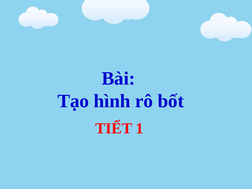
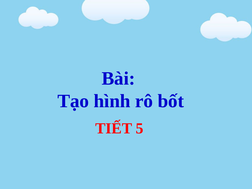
1: 1 -> 5
